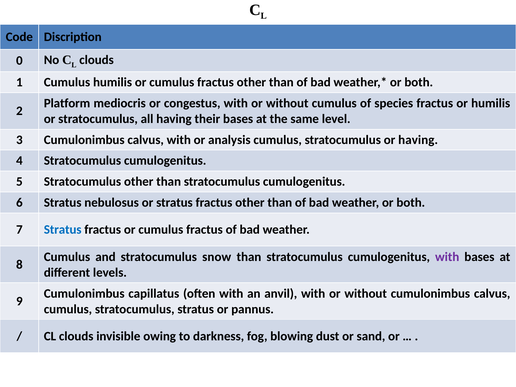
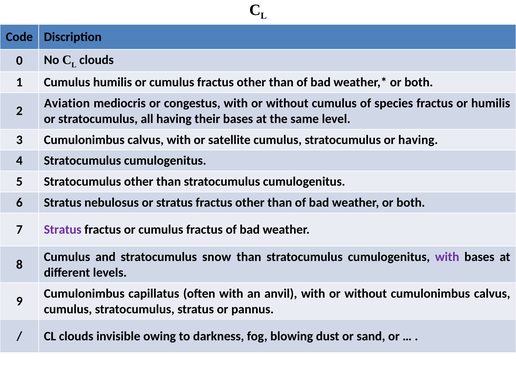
Platform: Platform -> Aviation
analysis: analysis -> satellite
Stratus at (63, 230) colour: blue -> purple
